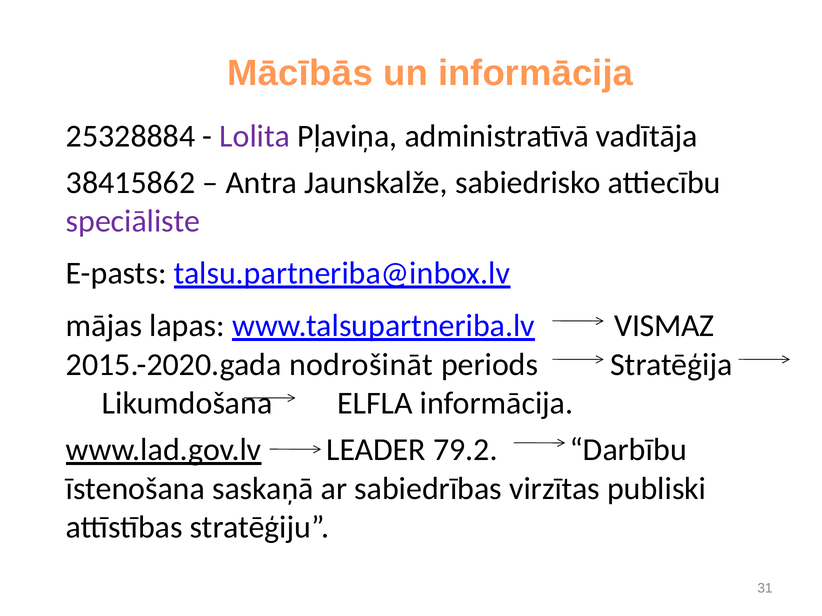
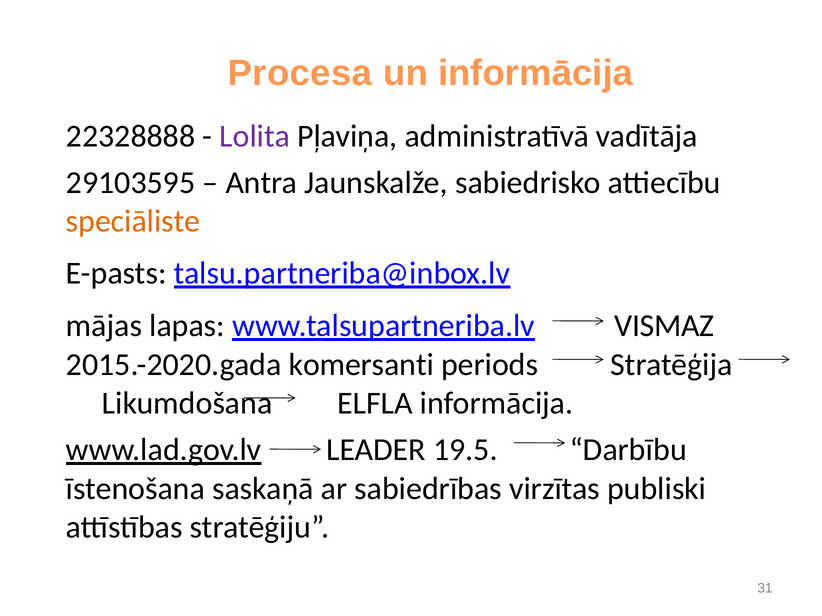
Mācībās: Mācībās -> Procesa
25328884: 25328884 -> 22328888
38415862: 38415862 -> 29103595
speciāliste colour: purple -> orange
nodrošināt: nodrošināt -> komersanti
79.2: 79.2 -> 19.5
